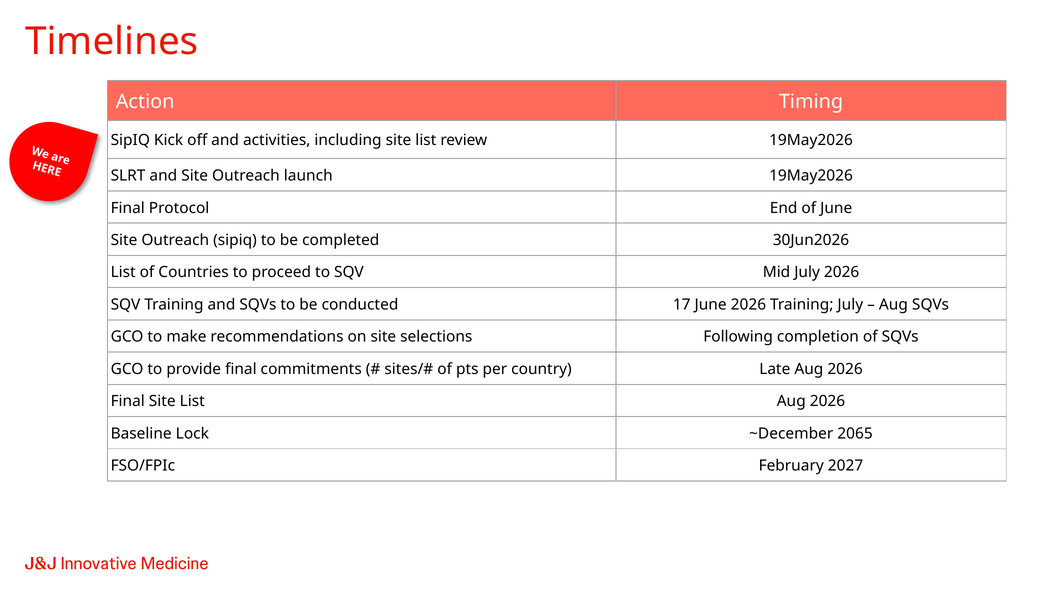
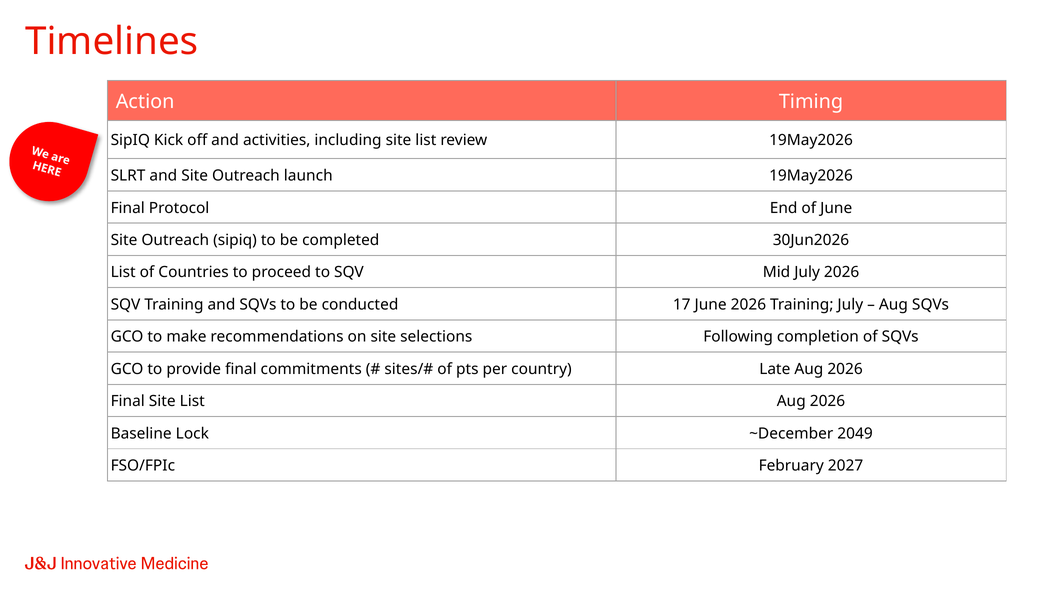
2065: 2065 -> 2049
